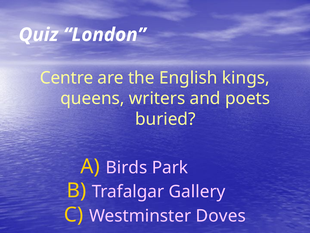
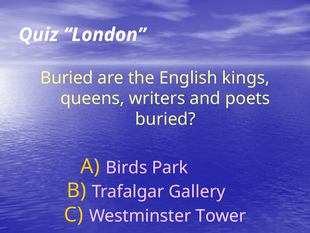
Centre at (67, 78): Centre -> Buried
Doves: Doves -> Tower
